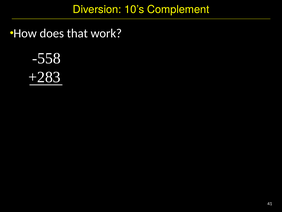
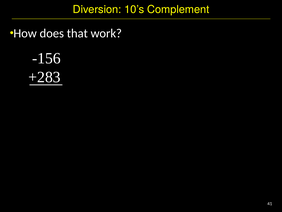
-558: -558 -> -156
